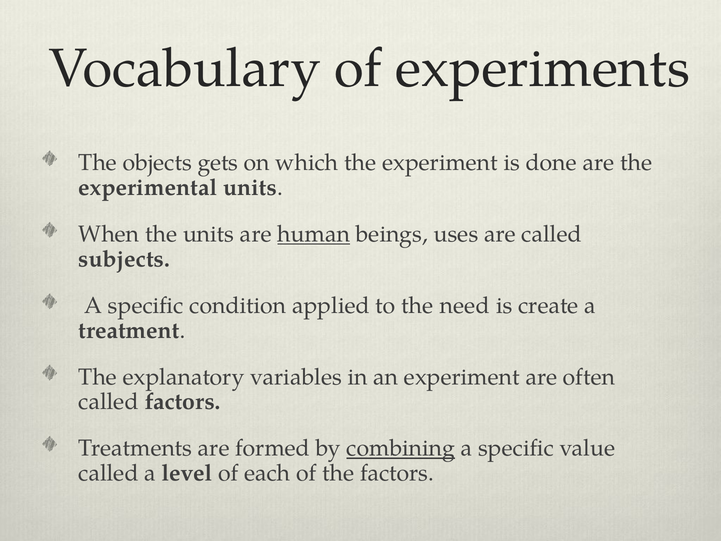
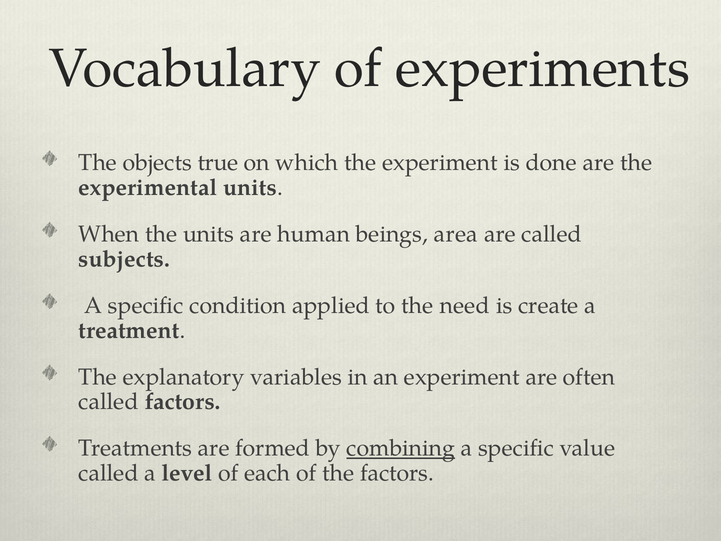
gets: gets -> true
human underline: present -> none
uses: uses -> area
